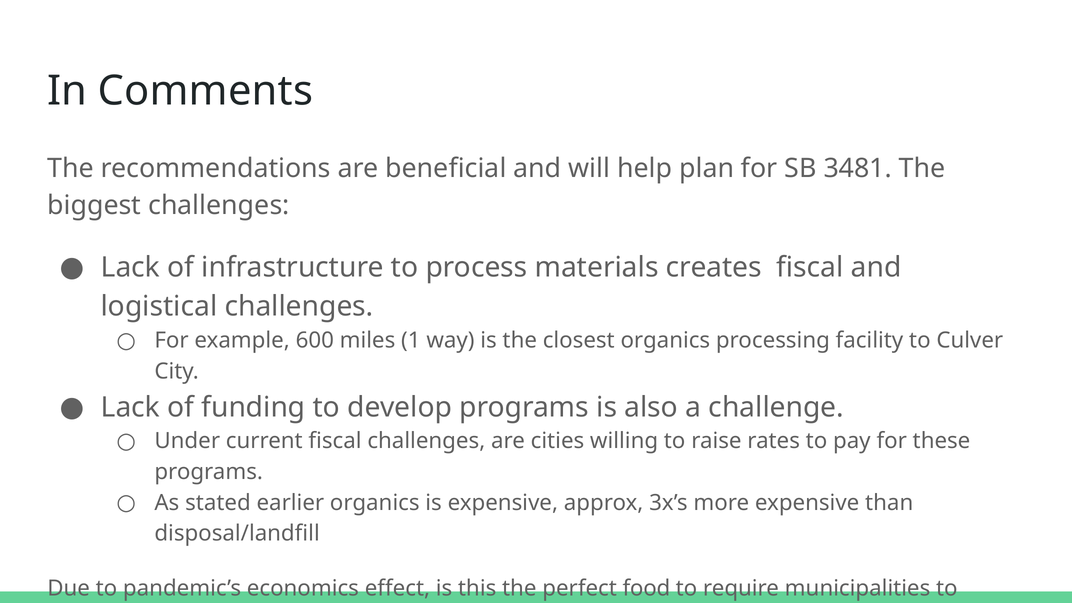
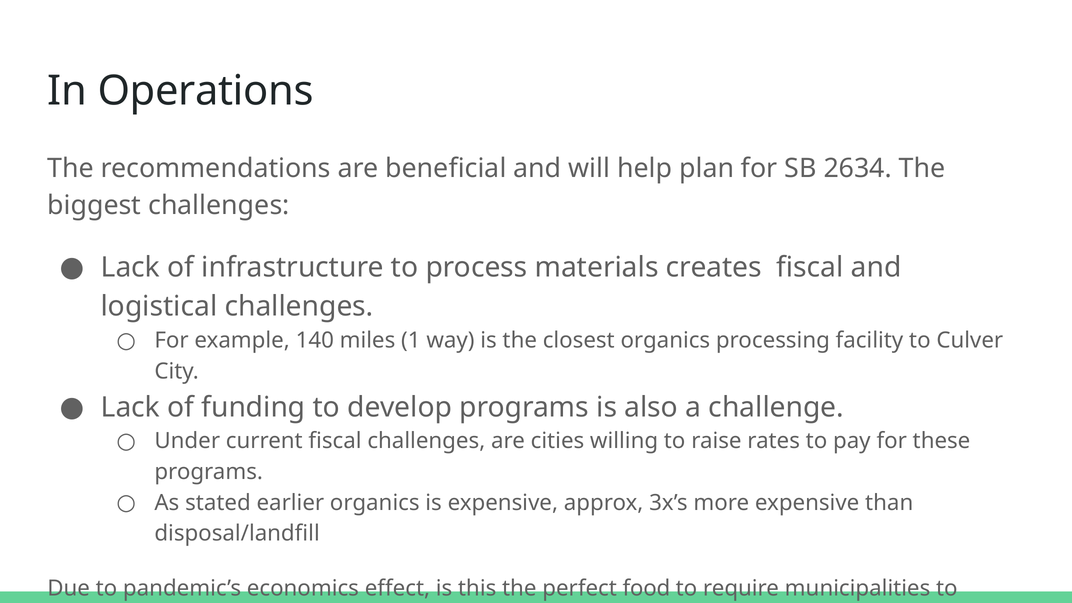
Comments: Comments -> Operations
3481: 3481 -> 2634
600: 600 -> 140
